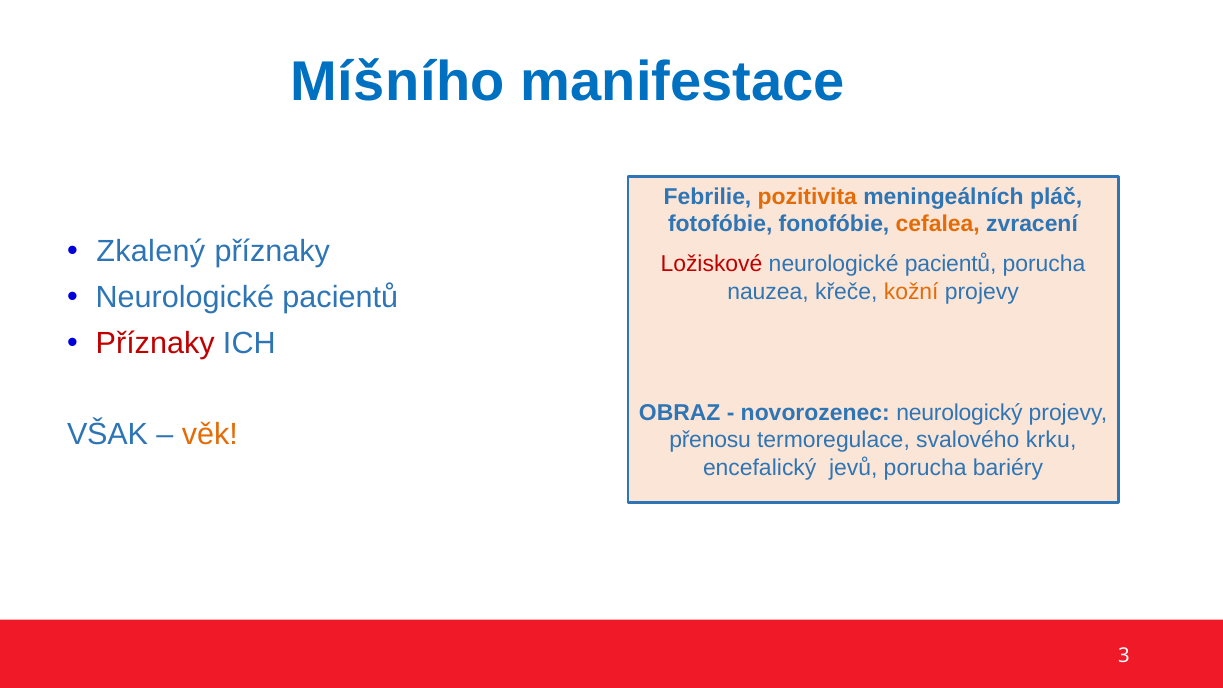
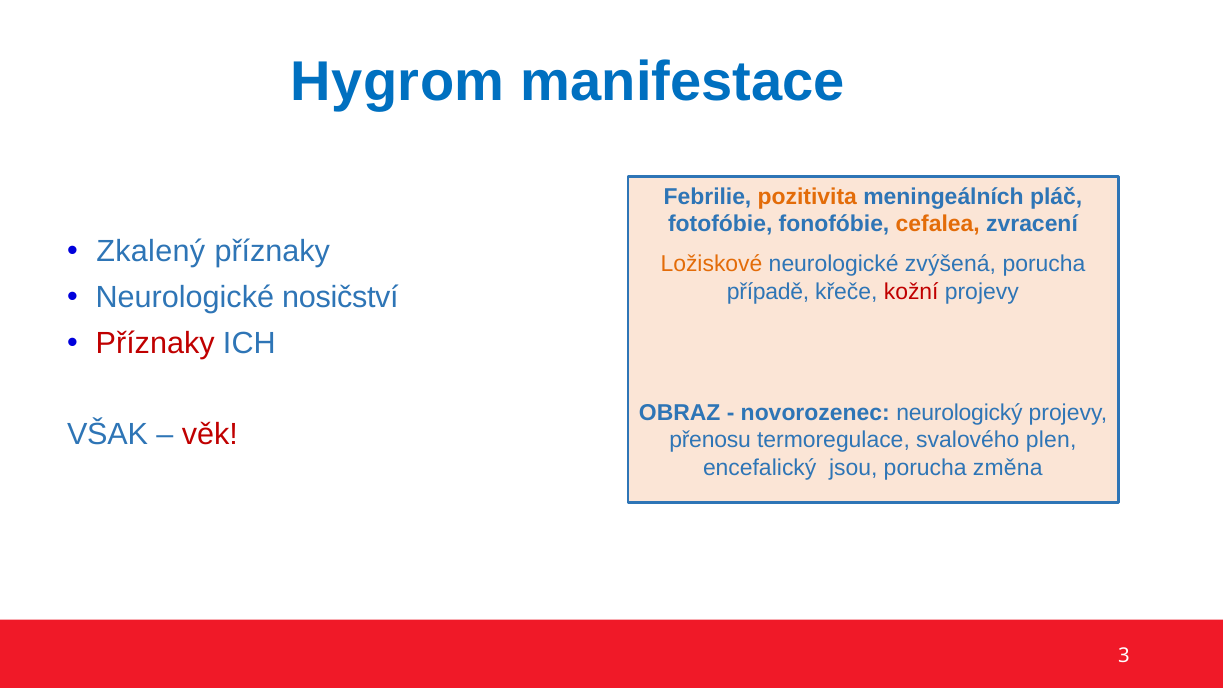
Míšního: Míšního -> Hygrom
Ložiskové colour: red -> orange
pacientů at (951, 264): pacientů -> zvýšená
nauzea: nauzea -> případě
kožní colour: orange -> red
pacientů at (340, 297): pacientů -> nosičství
věk colour: orange -> red
krku: krku -> plen
jevů: jevů -> jsou
bariéry: bariéry -> změna
